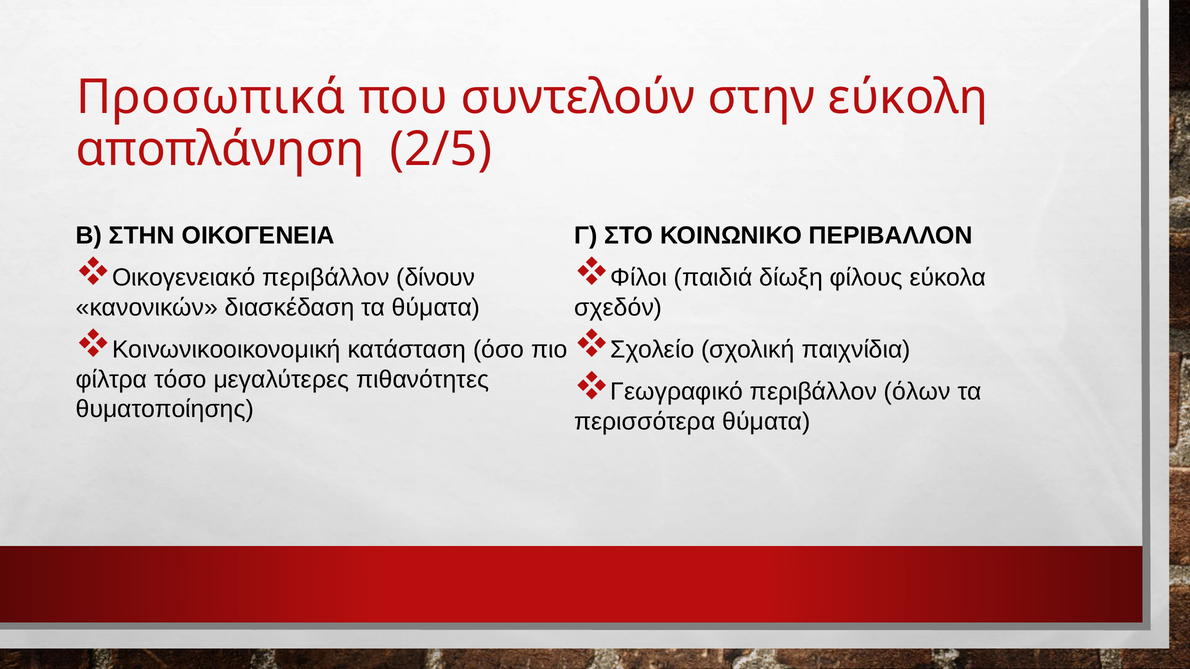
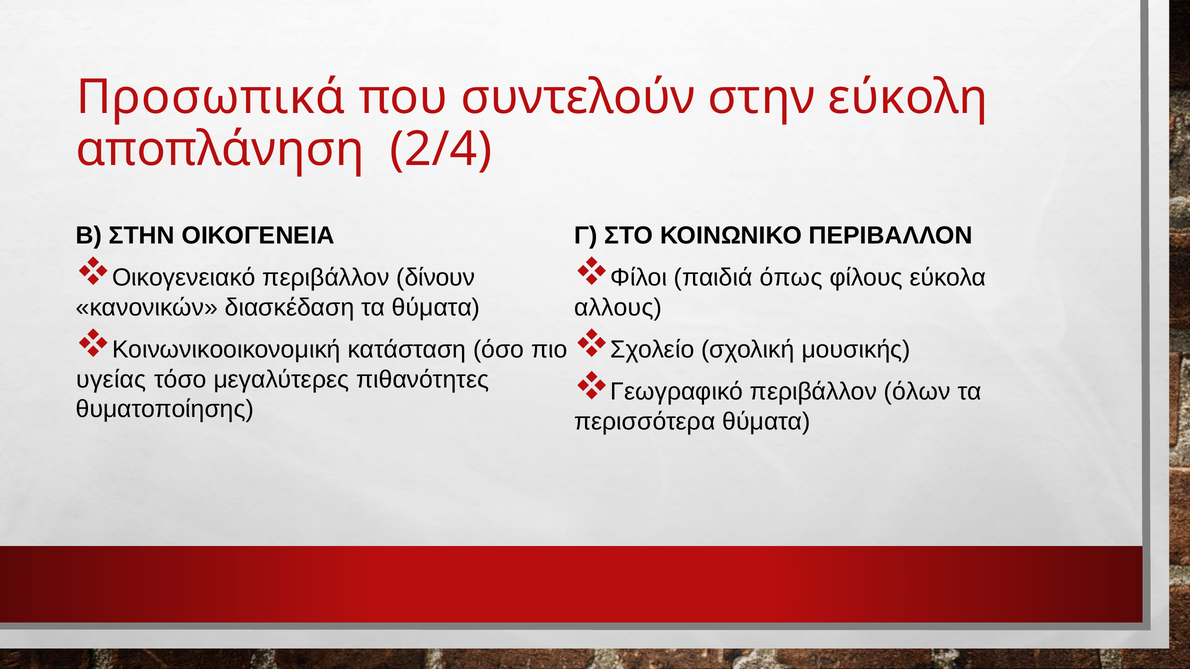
2/5: 2/5 -> 2/4
δίωξη: δίωξη -> όπως
σχεδόν: σχεδόν -> αλλους
παιχνίδια: παιχνίδια -> μουσικής
φίλτρα: φίλτρα -> υγείας
